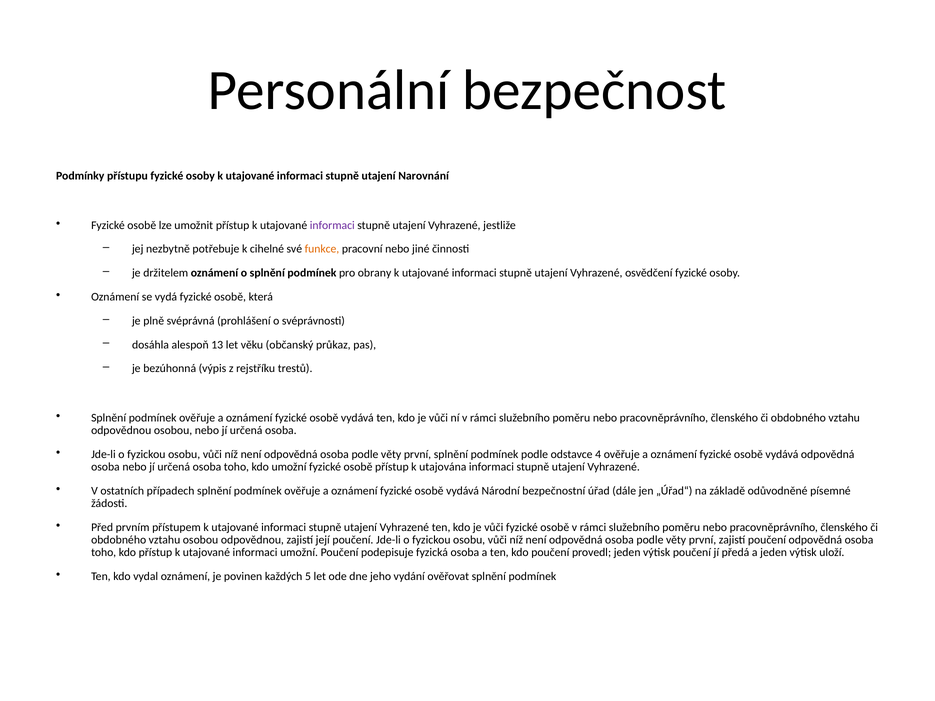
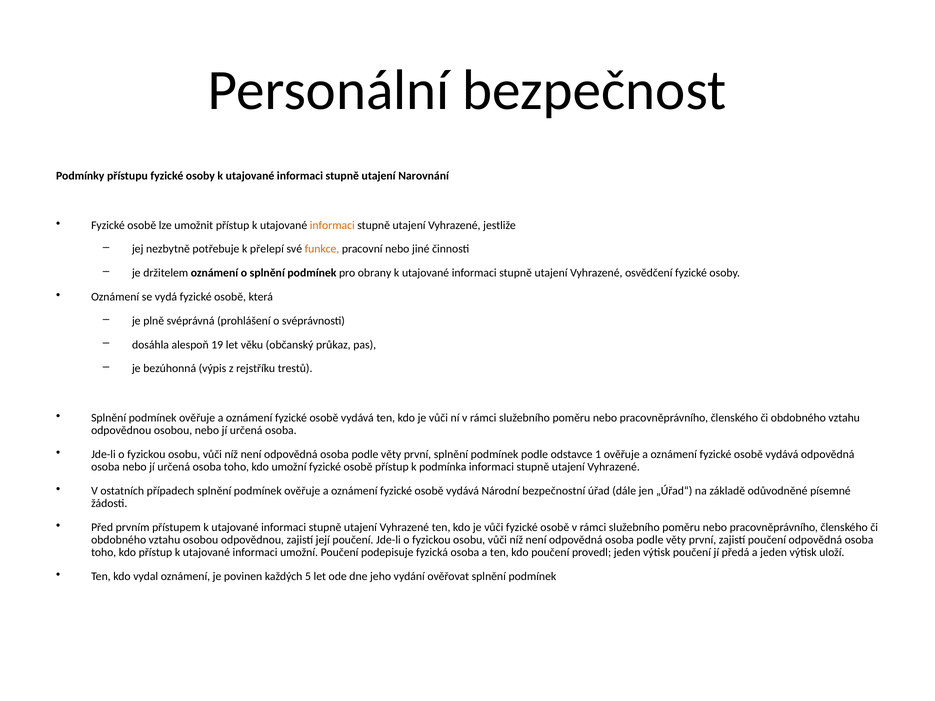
informaci at (332, 225) colour: purple -> orange
cihelné: cihelné -> přelepí
13: 13 -> 19
4: 4 -> 1
utajována: utajována -> podmínka
